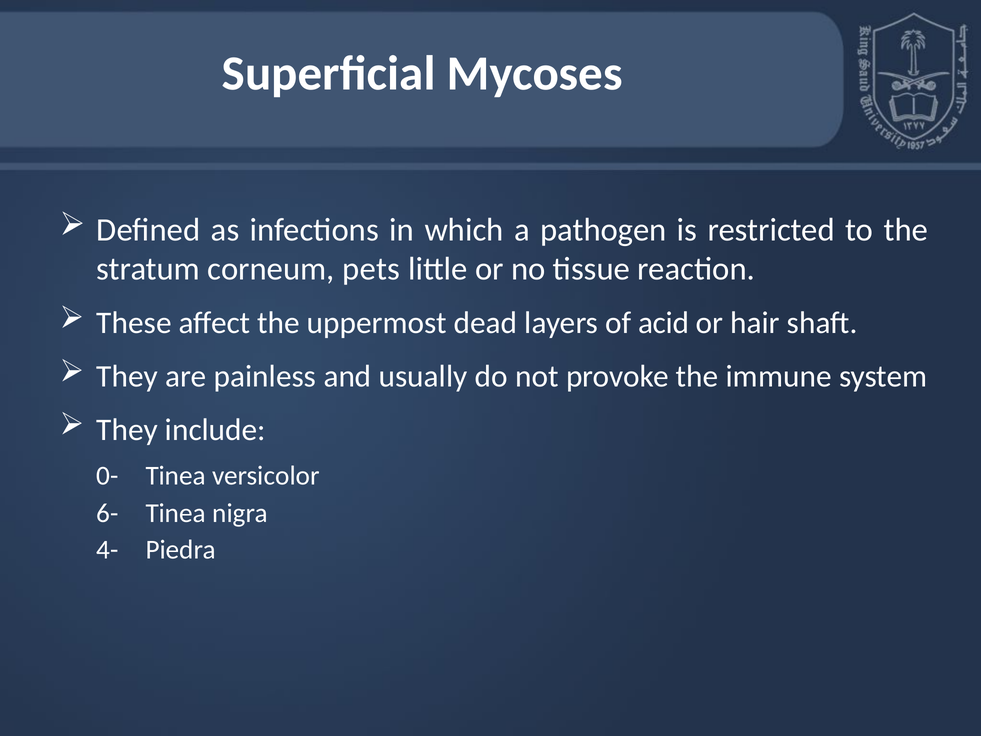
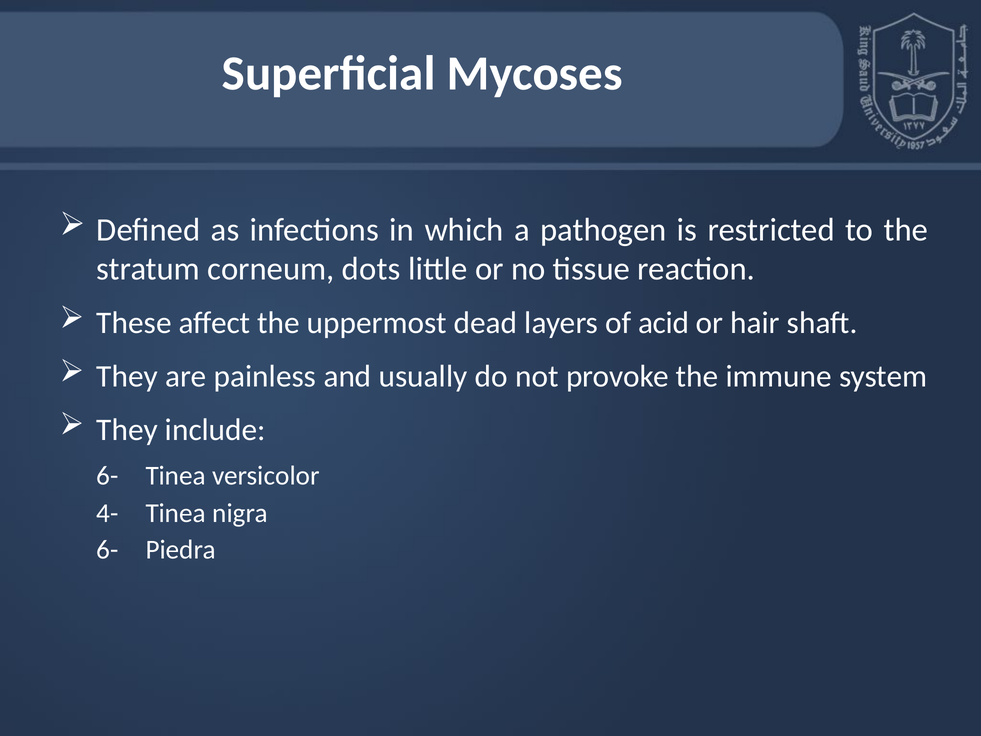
pets: pets -> dots
0- at (108, 475): 0- -> 6-
6-: 6- -> 4-
4- at (108, 549): 4- -> 6-
